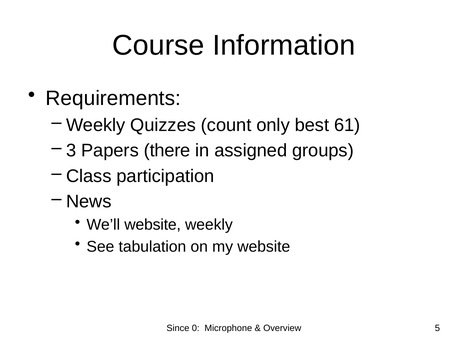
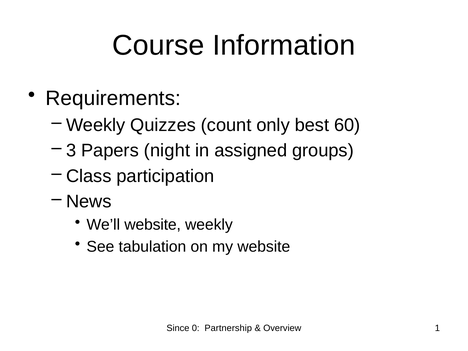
61: 61 -> 60
there: there -> night
Microphone: Microphone -> Partnership
5: 5 -> 1
